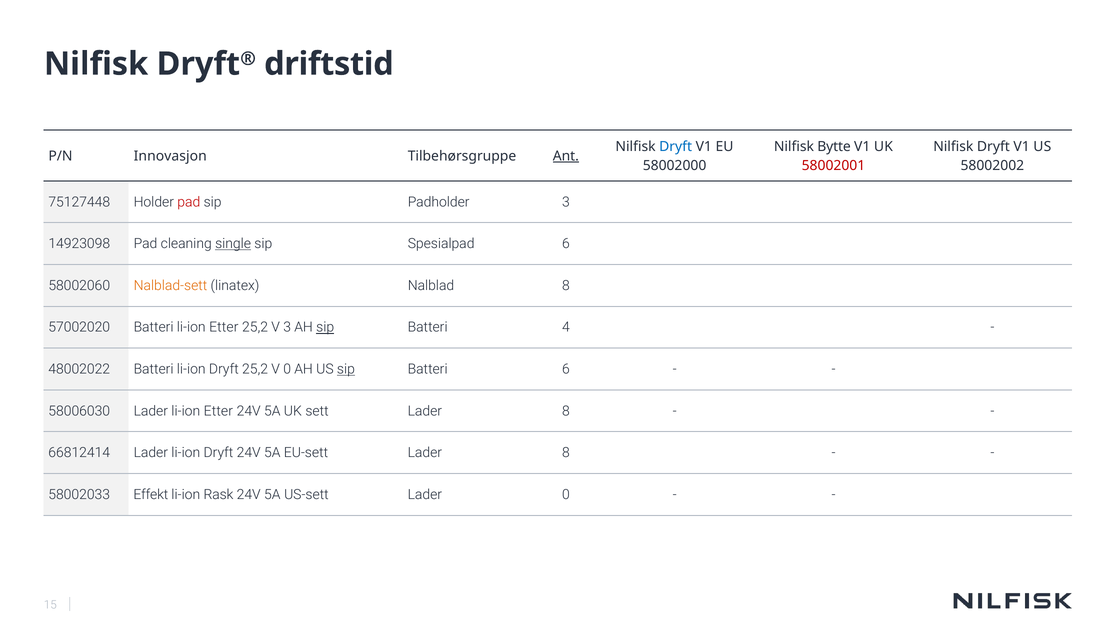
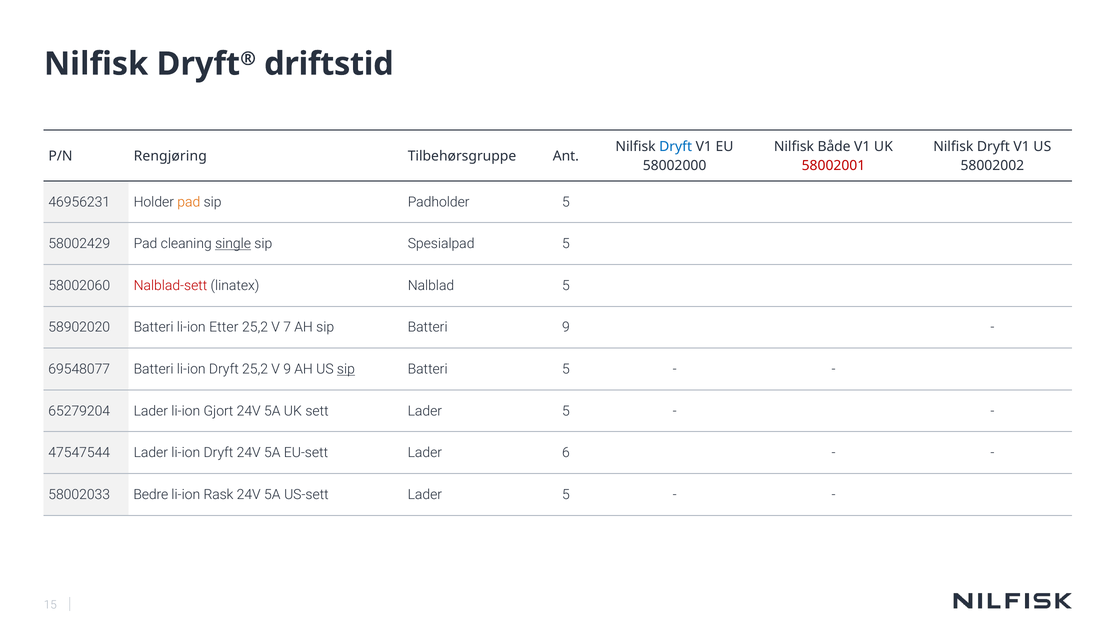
Bytte: Bytte -> Både
Innovasjon: Innovasjon -> Rengjøring
Ant underline: present -> none
75127448: 75127448 -> 46956231
pad at (189, 202) colour: red -> orange
Padholder 3: 3 -> 5
14923098: 14923098 -> 58002429
Spesialpad 6: 6 -> 5
Nalblad-sett colour: orange -> red
Nalblad 8: 8 -> 5
57002020: 57002020 -> 58902020
V 3: 3 -> 7
sip at (325, 327) underline: present -> none
Batteri 4: 4 -> 9
48002022: 48002022 -> 69548077
V 0: 0 -> 9
Batteri 6: 6 -> 5
58006030: 58006030 -> 65279204
Lader li-ion Etter: Etter -> Gjort
sett Lader 8: 8 -> 5
66812414: 66812414 -> 47547544
EU-sett Lader 8: 8 -> 6
Effekt: Effekt -> Bedre
US-sett Lader 0: 0 -> 5
